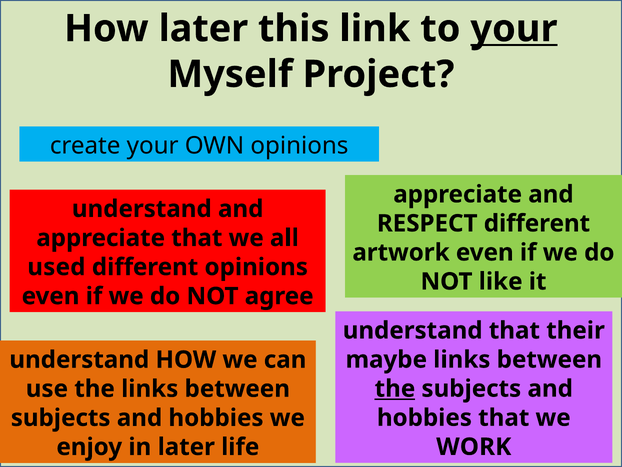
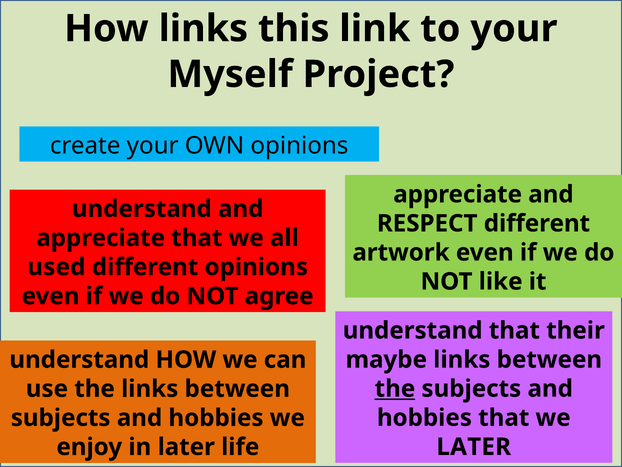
How later: later -> links
your at (514, 29) underline: present -> none
WORK at (474, 446): WORK -> LATER
